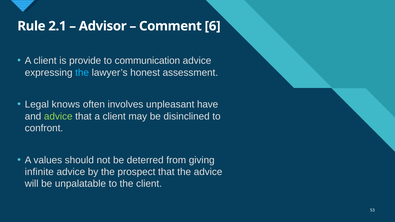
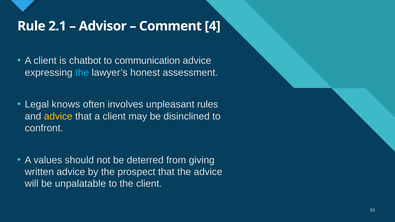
6: 6 -> 4
provide: provide -> chatbot
have: have -> rules
advice at (58, 116) colour: light green -> yellow
infinite: infinite -> written
